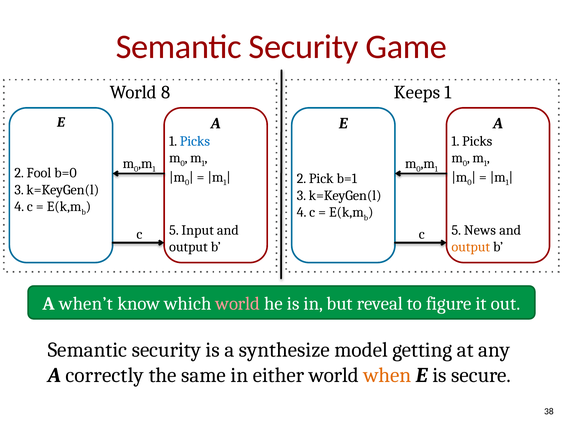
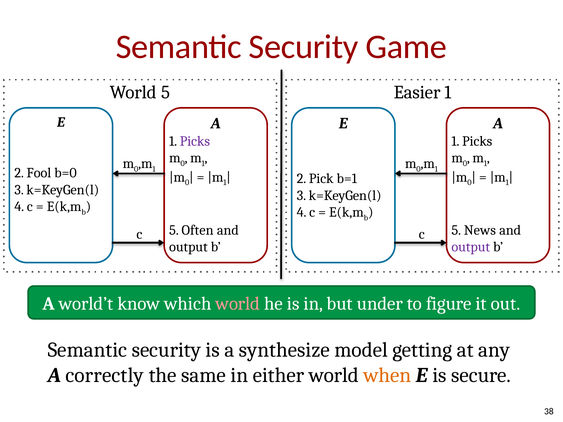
World 8: 8 -> 5
Keeps: Keeps -> Easier
Picks at (195, 141) colour: blue -> purple
Input: Input -> Often
output at (471, 247) colour: orange -> purple
when’t: when’t -> world’t
reveal: reveal -> under
